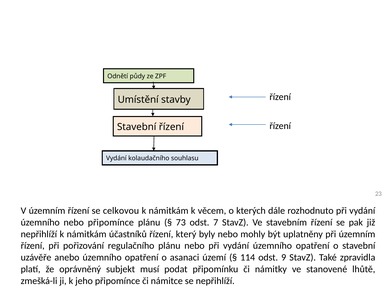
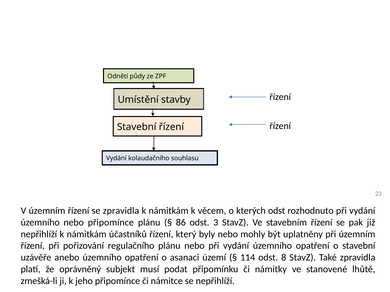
se celkovou: celkovou -> zpravidla
kterých dále: dále -> odst
73: 73 -> 86
7: 7 -> 3
9: 9 -> 8
